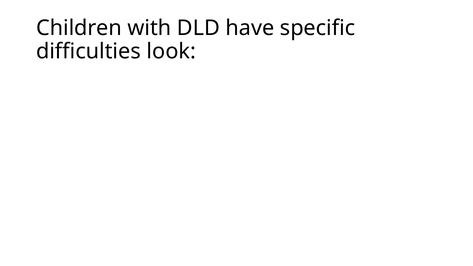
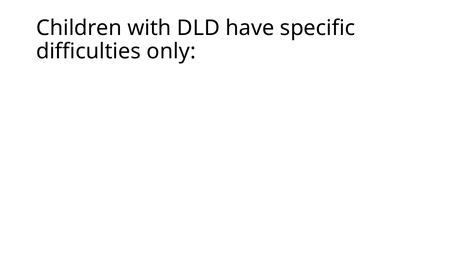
look: look -> only
